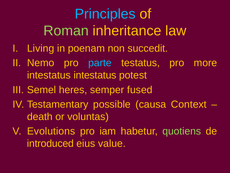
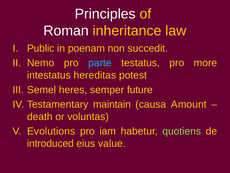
Principles colour: light blue -> white
Roman colour: light green -> white
Living: Living -> Public
intestatus intestatus: intestatus -> hereditas
fused: fused -> future
possible: possible -> maintain
Context: Context -> Amount
